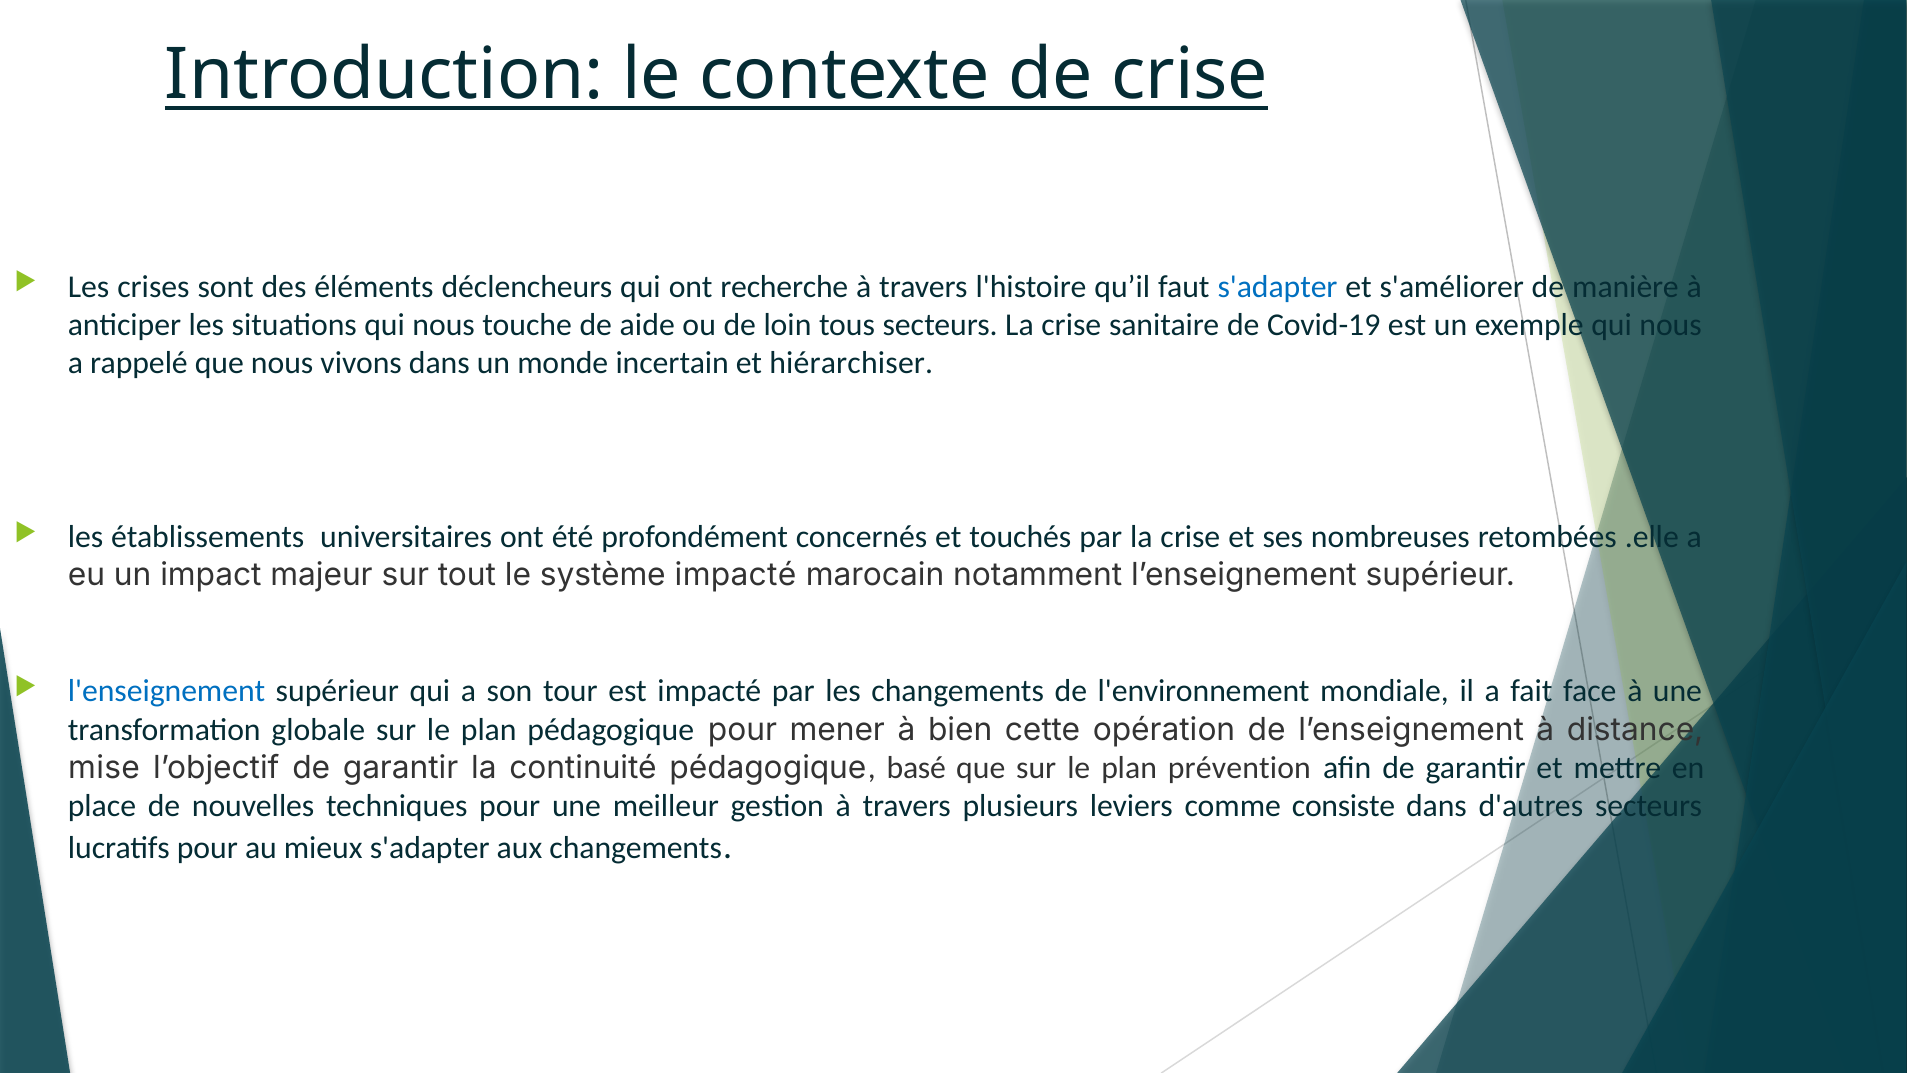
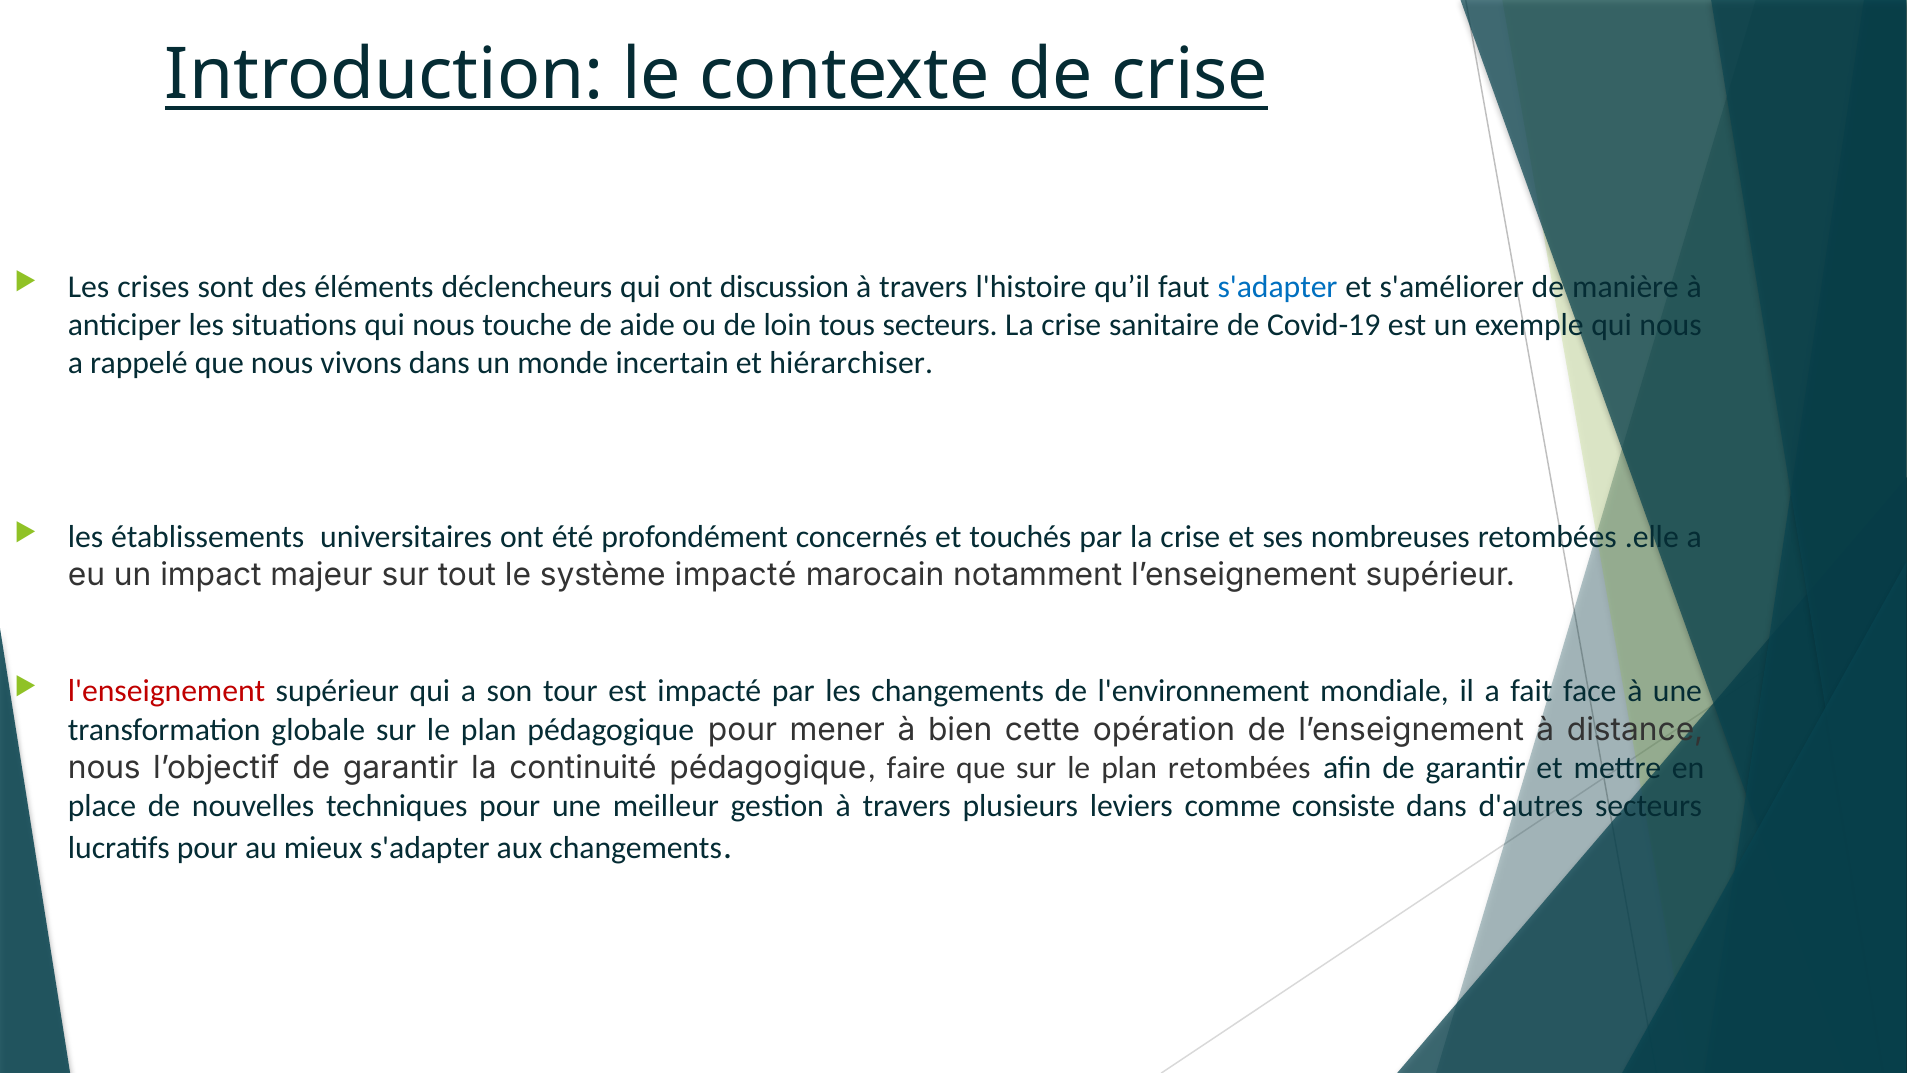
recherche: recherche -> discussion
l'enseignement colour: blue -> red
mise at (104, 767): mise -> nous
basé: basé -> faire
plan prévention: prévention -> retombées
